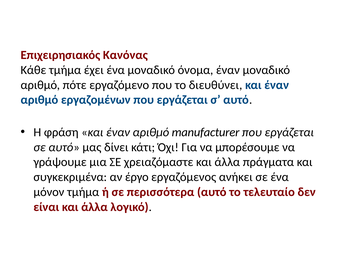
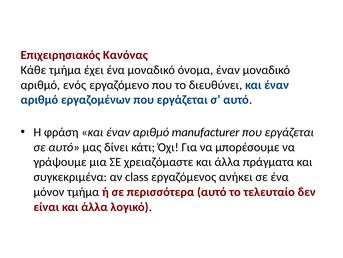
πότε: πότε -> ενός
έργο: έργο -> class
